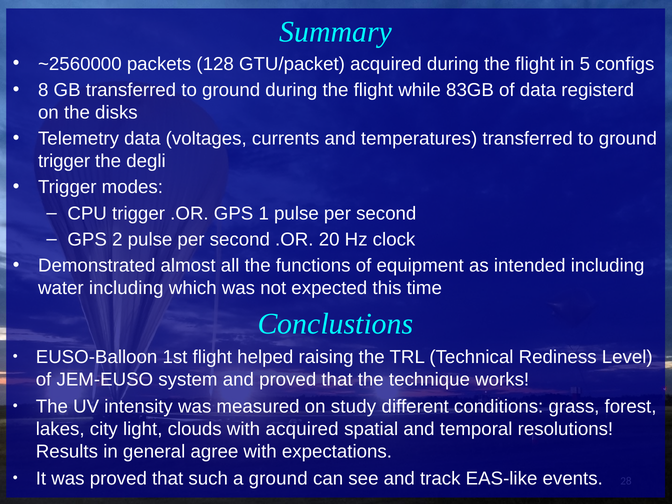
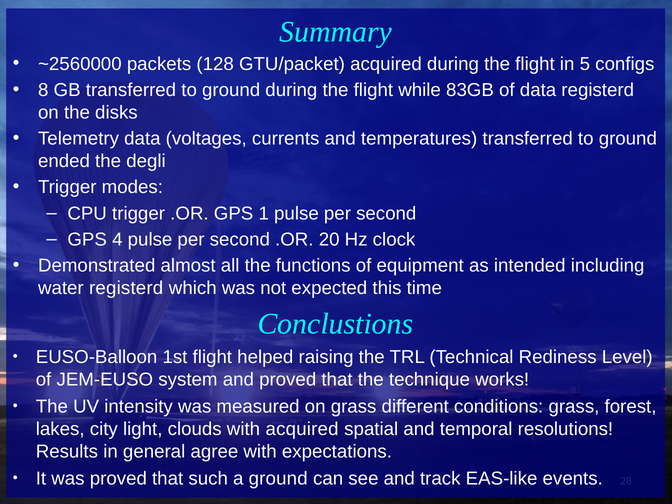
trigger at (64, 161): trigger -> ended
2: 2 -> 4
water including: including -> registerd
on study: study -> grass
